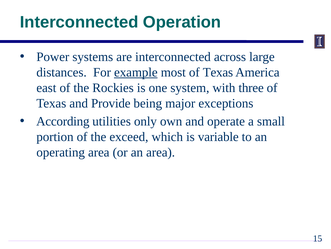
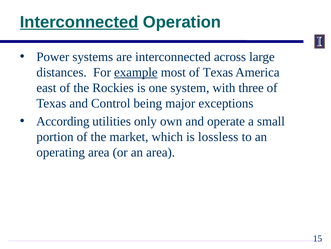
Interconnected at (79, 22) underline: none -> present
Provide: Provide -> Control
exceed: exceed -> market
variable: variable -> lossless
